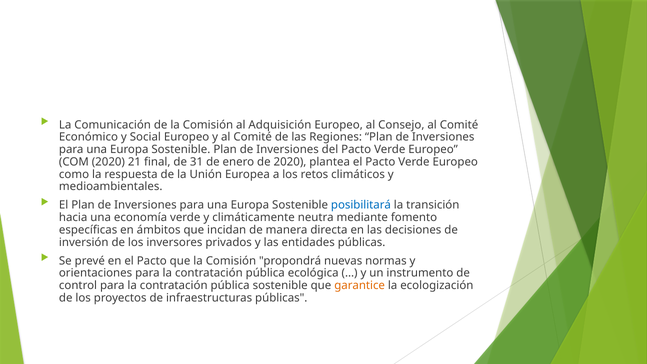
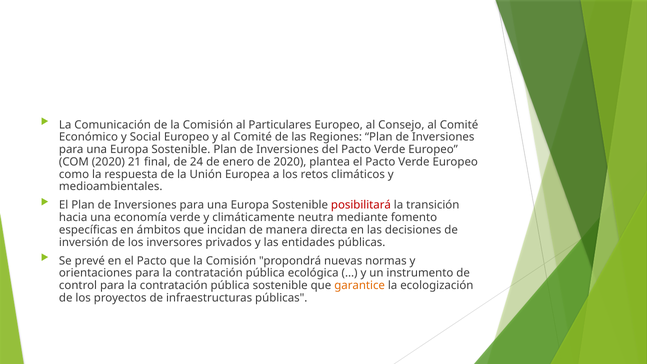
Adquisición: Adquisición -> Particulares
31: 31 -> 24
posibilitará colour: blue -> red
